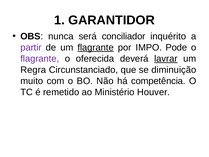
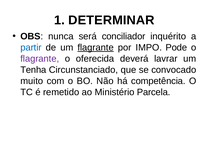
GARANTIDOR: GARANTIDOR -> DETERMINAR
partir colour: purple -> blue
lavrar underline: present -> none
Regra: Regra -> Tenha
diminuição: diminuição -> convocado
Houver: Houver -> Parcela
